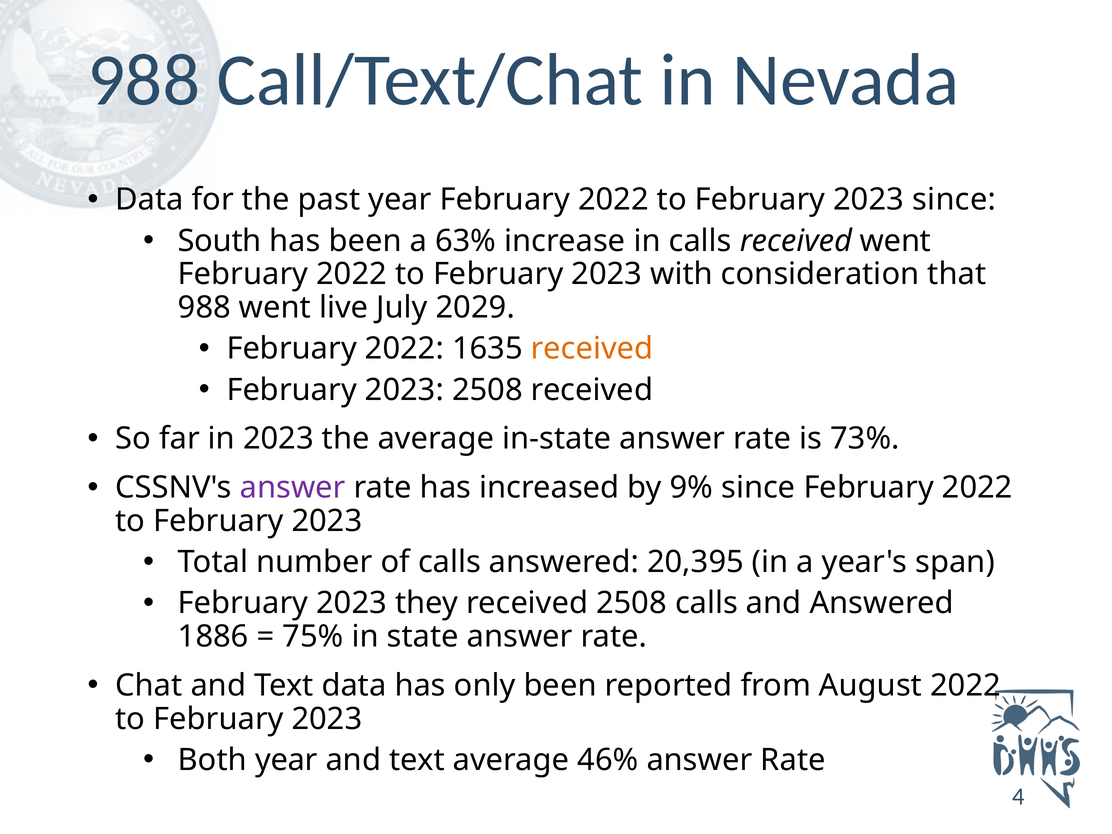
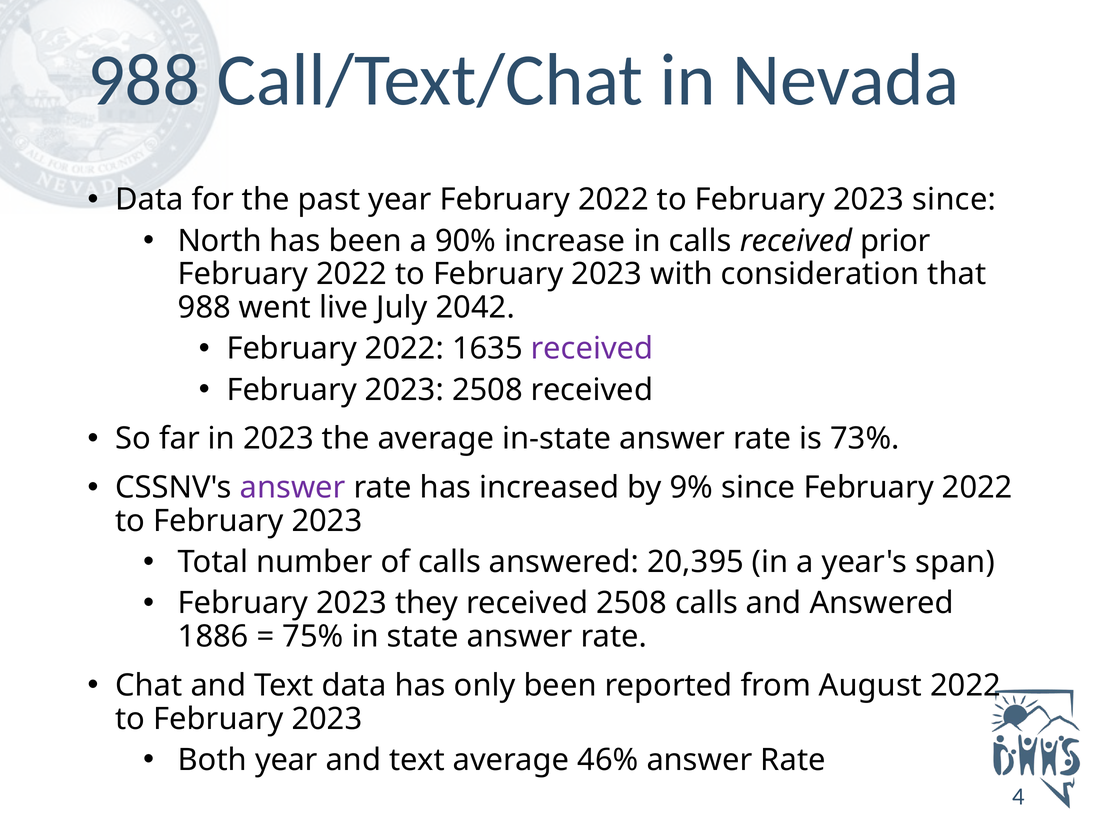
South: South -> North
63%: 63% -> 90%
received went: went -> prior
2029: 2029 -> 2042
received at (592, 349) colour: orange -> purple
